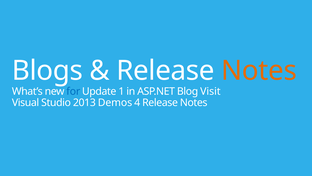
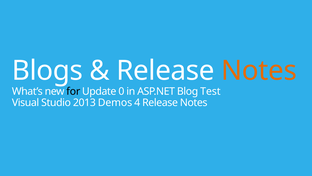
for colour: blue -> black
1: 1 -> 0
Visit: Visit -> Test
